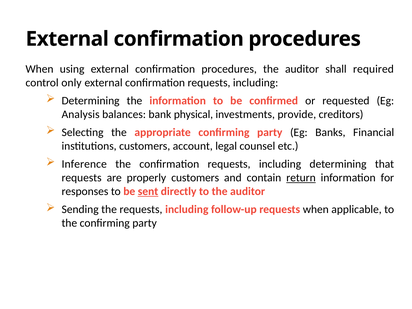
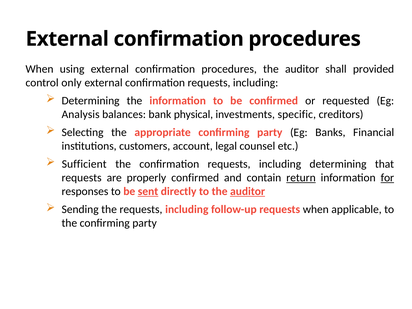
required: required -> provided
provide: provide -> specific
Inference: Inference -> Sufficient
properly customers: customers -> confirmed
for underline: none -> present
auditor at (248, 191) underline: none -> present
